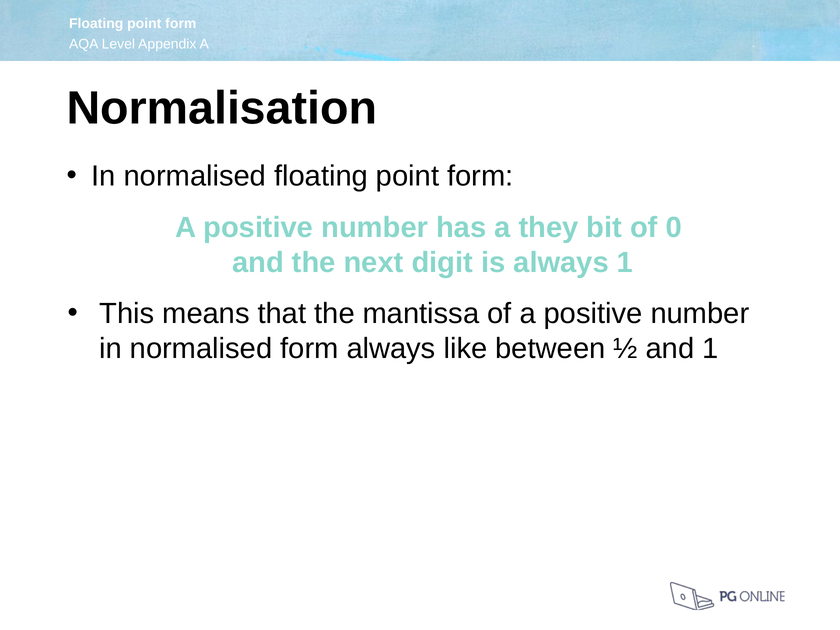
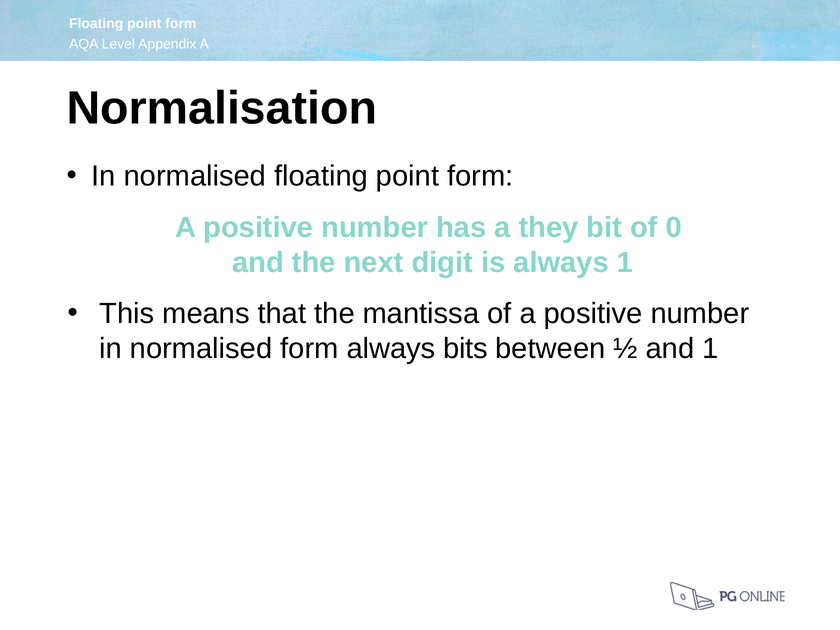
like: like -> bits
